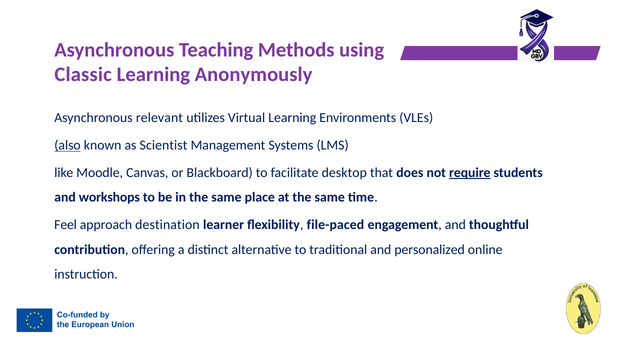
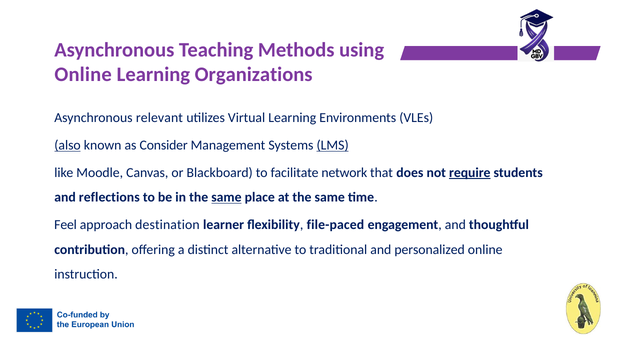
Classic at (83, 74): Classic -> Online
Anonymously: Anonymously -> Organizations
Scientist: Scientist -> Consider
LMS underline: none -> present
desktop: desktop -> network
workshops: workshops -> reflections
same at (226, 197) underline: none -> present
